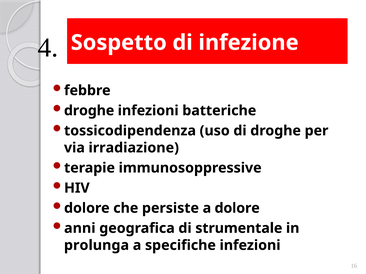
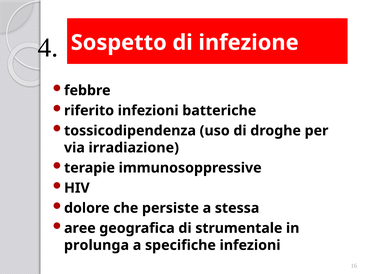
droghe at (89, 111): droghe -> riferito
a dolore: dolore -> stessa
anni: anni -> aree
